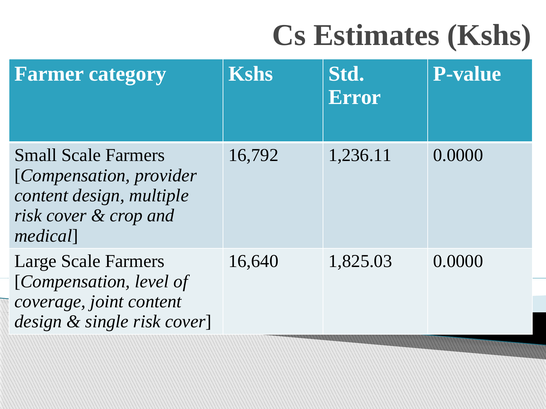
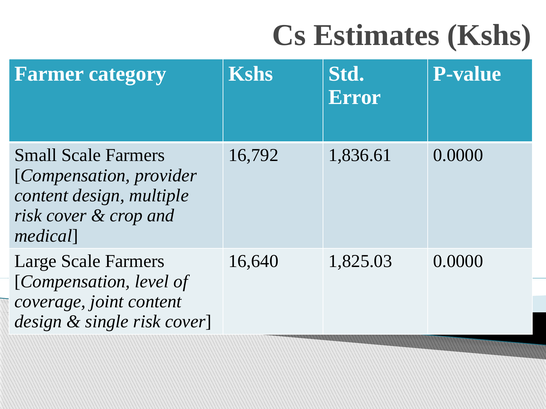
1,236.11: 1,236.11 -> 1,836.61
